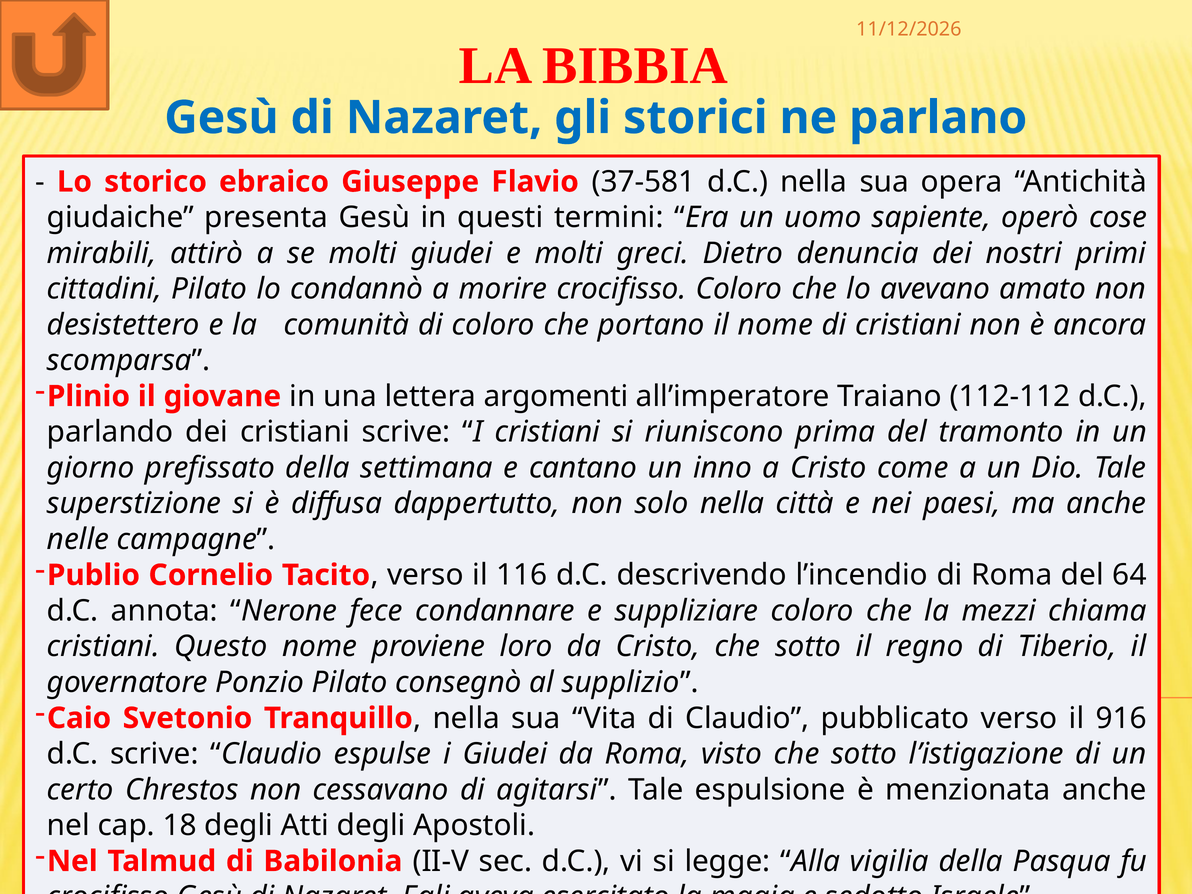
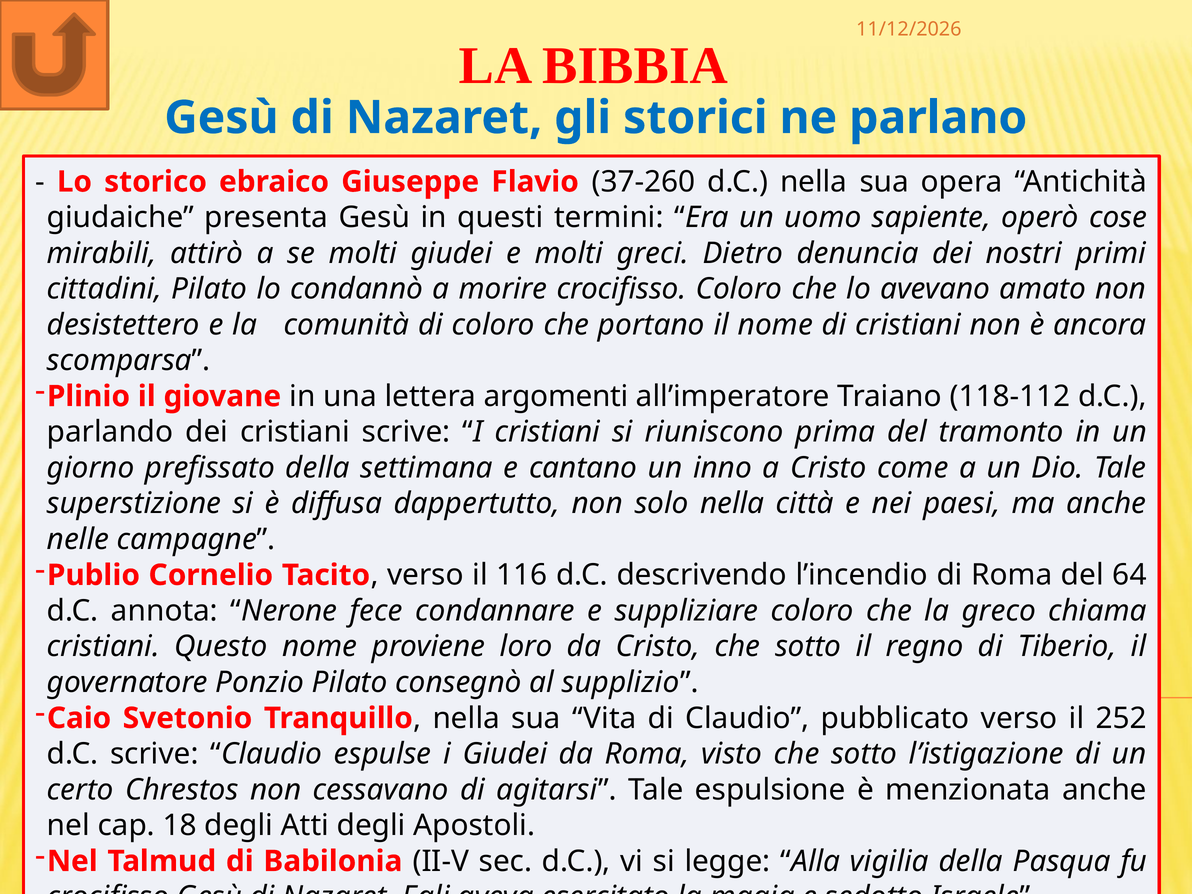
37-581: 37-581 -> 37-260
112-112: 112-112 -> 118-112
mezzi: mezzi -> greco
916: 916 -> 252
